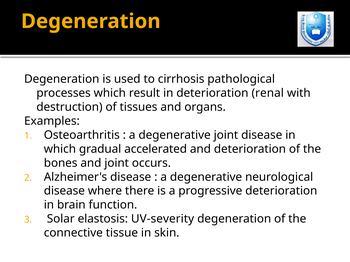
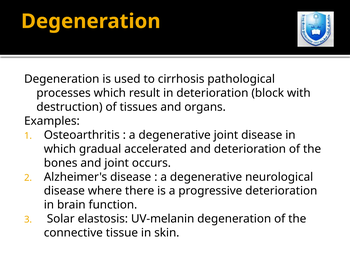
renal: renal -> block
UV-severity: UV-severity -> UV-melanin
